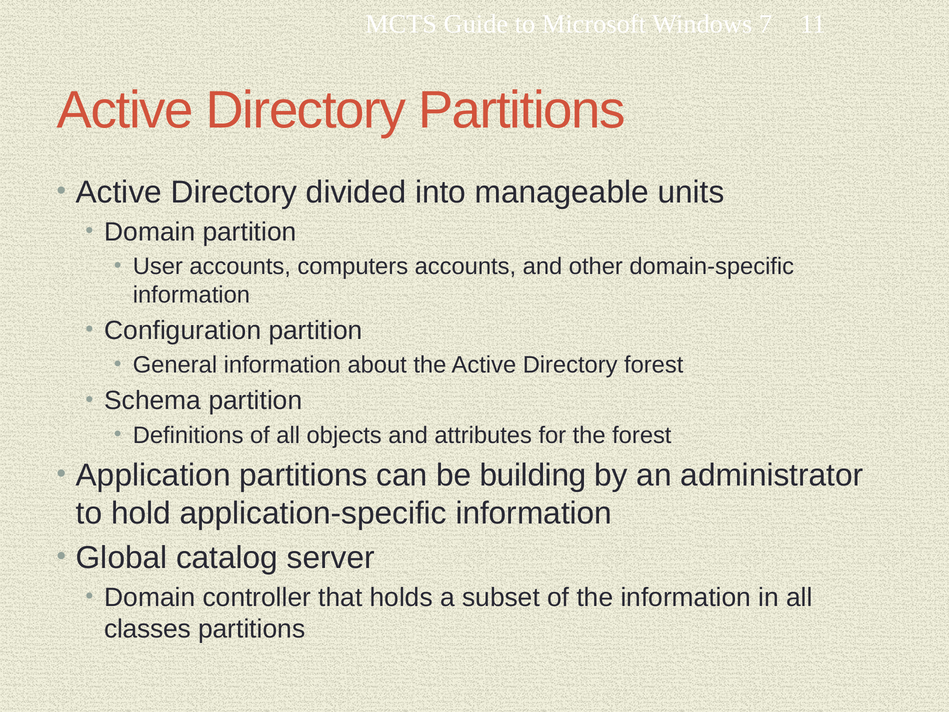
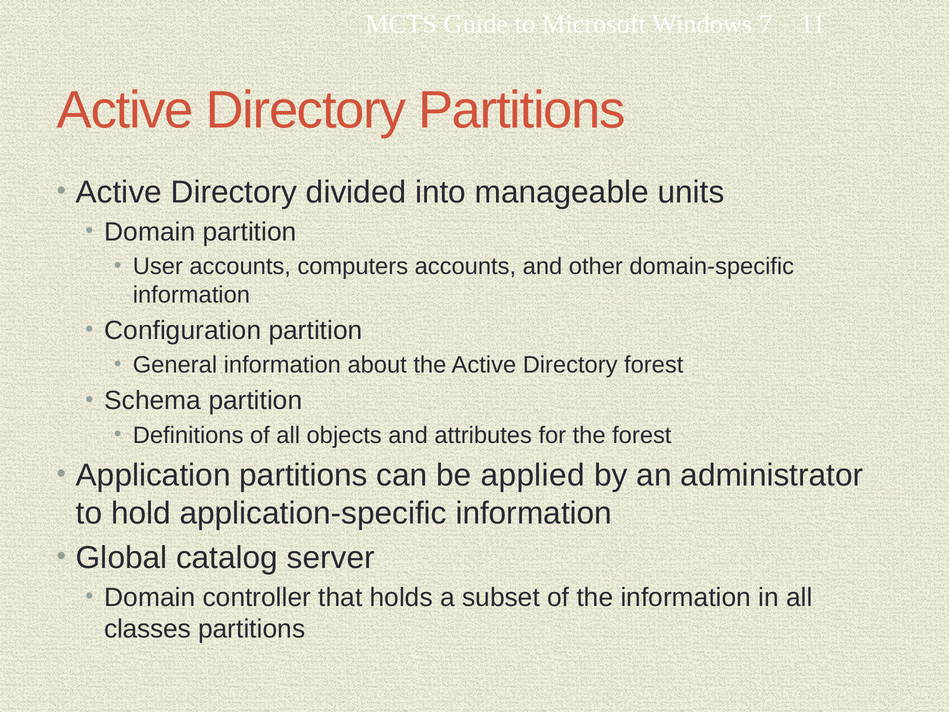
building: building -> applied
